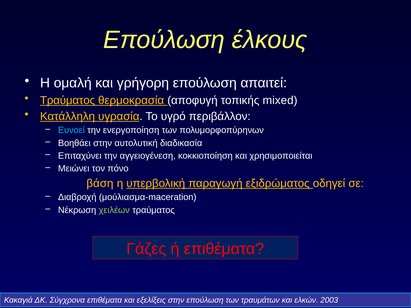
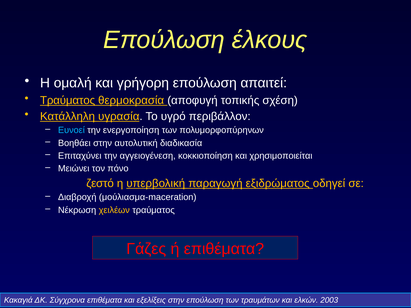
mixed: mixed -> σχέση
βάση: βάση -> ζεστό
χειλέων colour: light green -> yellow
